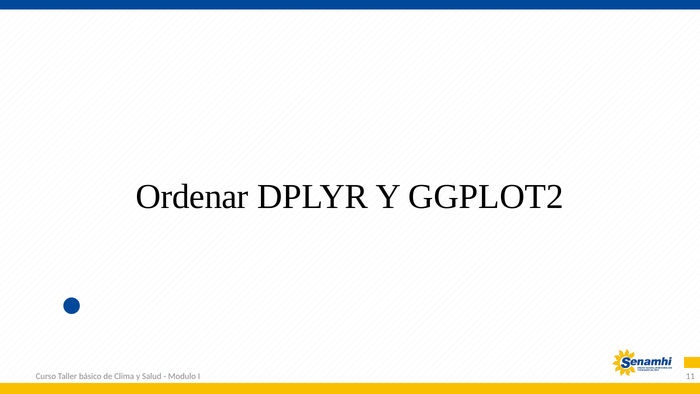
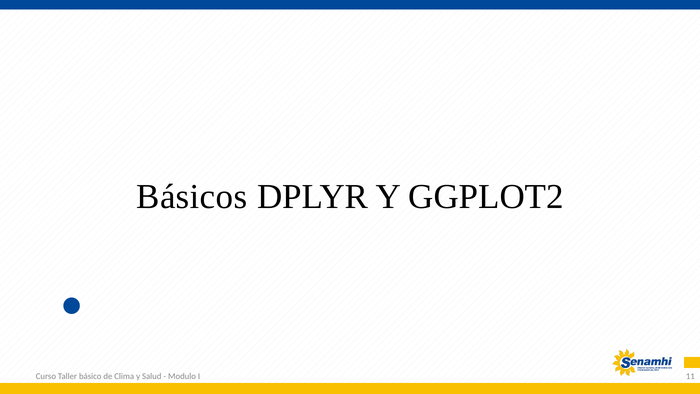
Ordenar: Ordenar -> Básicos
